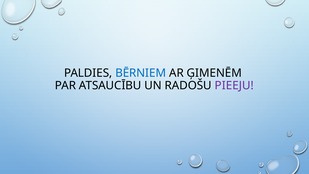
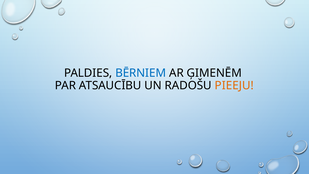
PIEEJU colour: purple -> orange
